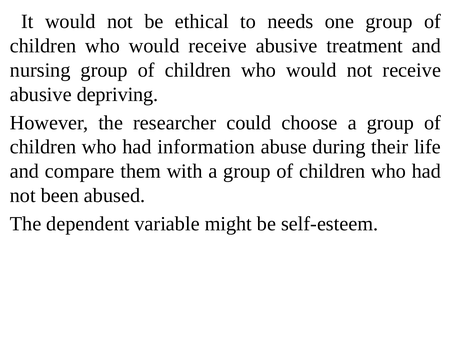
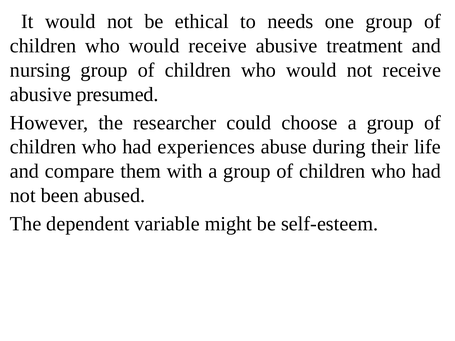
depriving: depriving -> presumed
information: information -> experiences
